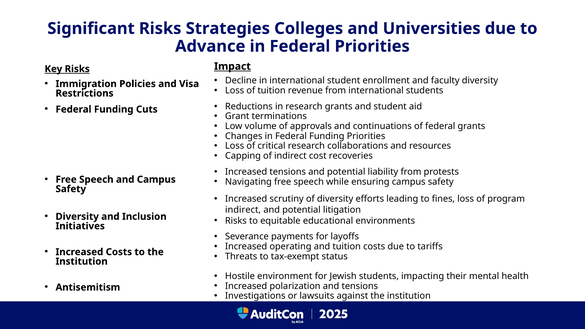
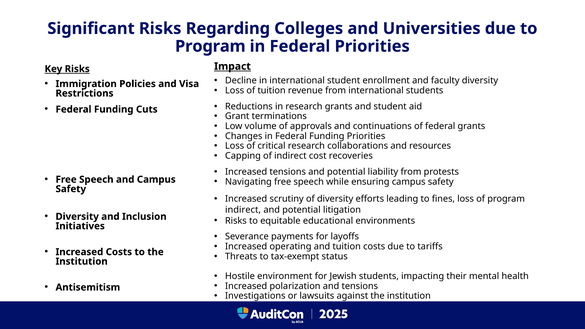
Strategies: Strategies -> Regarding
Advance at (210, 46): Advance -> Program
